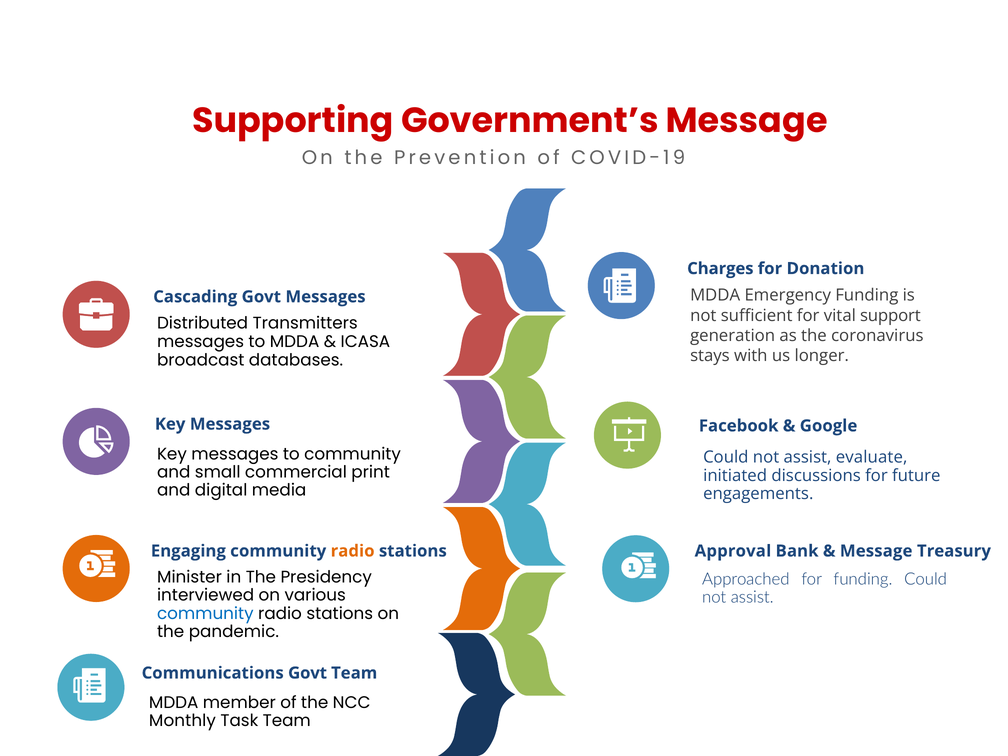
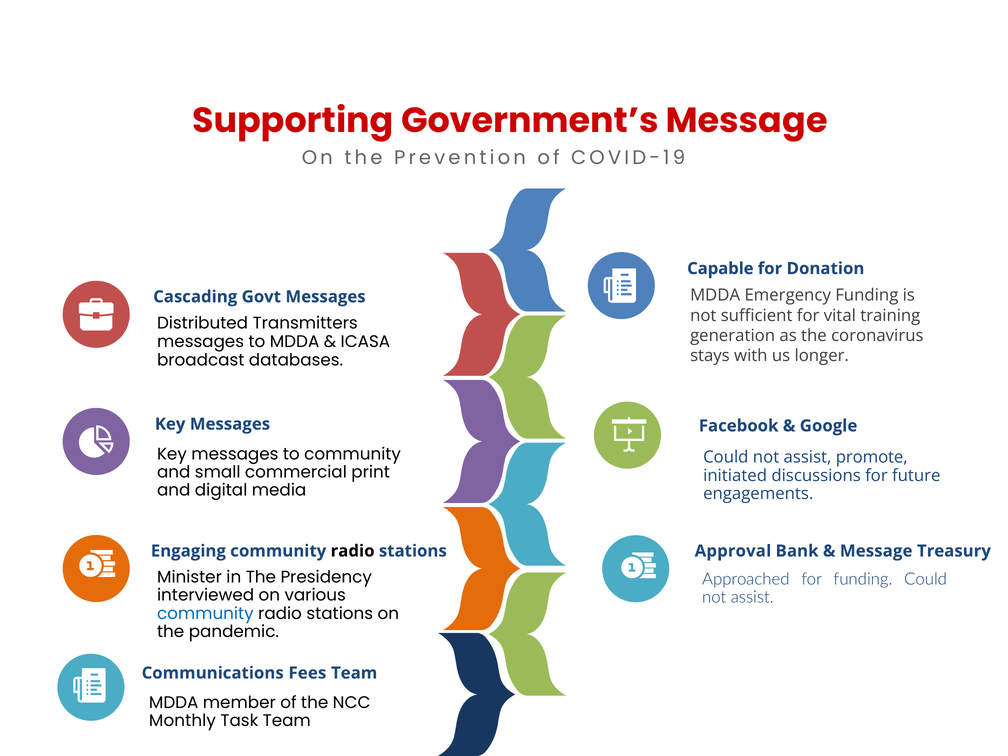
Charges: Charges -> Capable
support: support -> training
evaluate: evaluate -> promote
radio at (353, 551) colour: orange -> black
Communications Govt: Govt -> Fees
